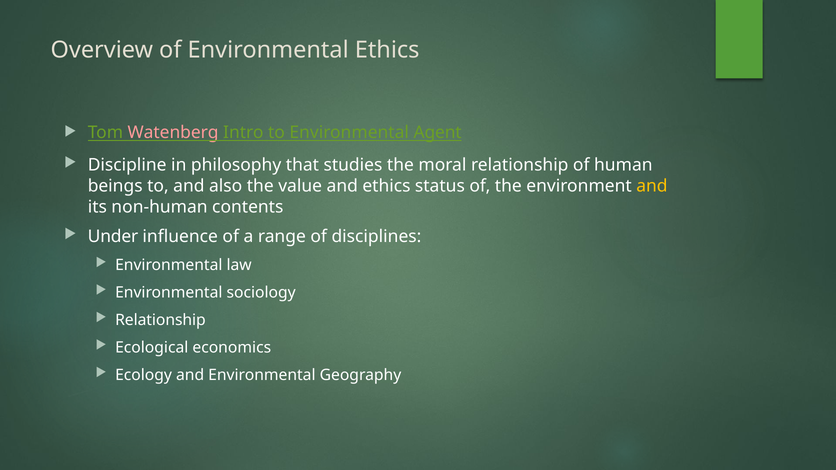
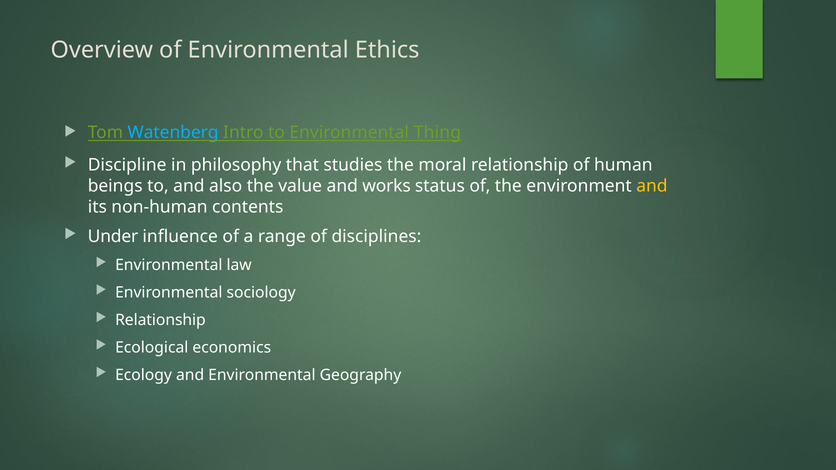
Watenberg colour: pink -> light blue
Agent: Agent -> Thing
and ethics: ethics -> works
